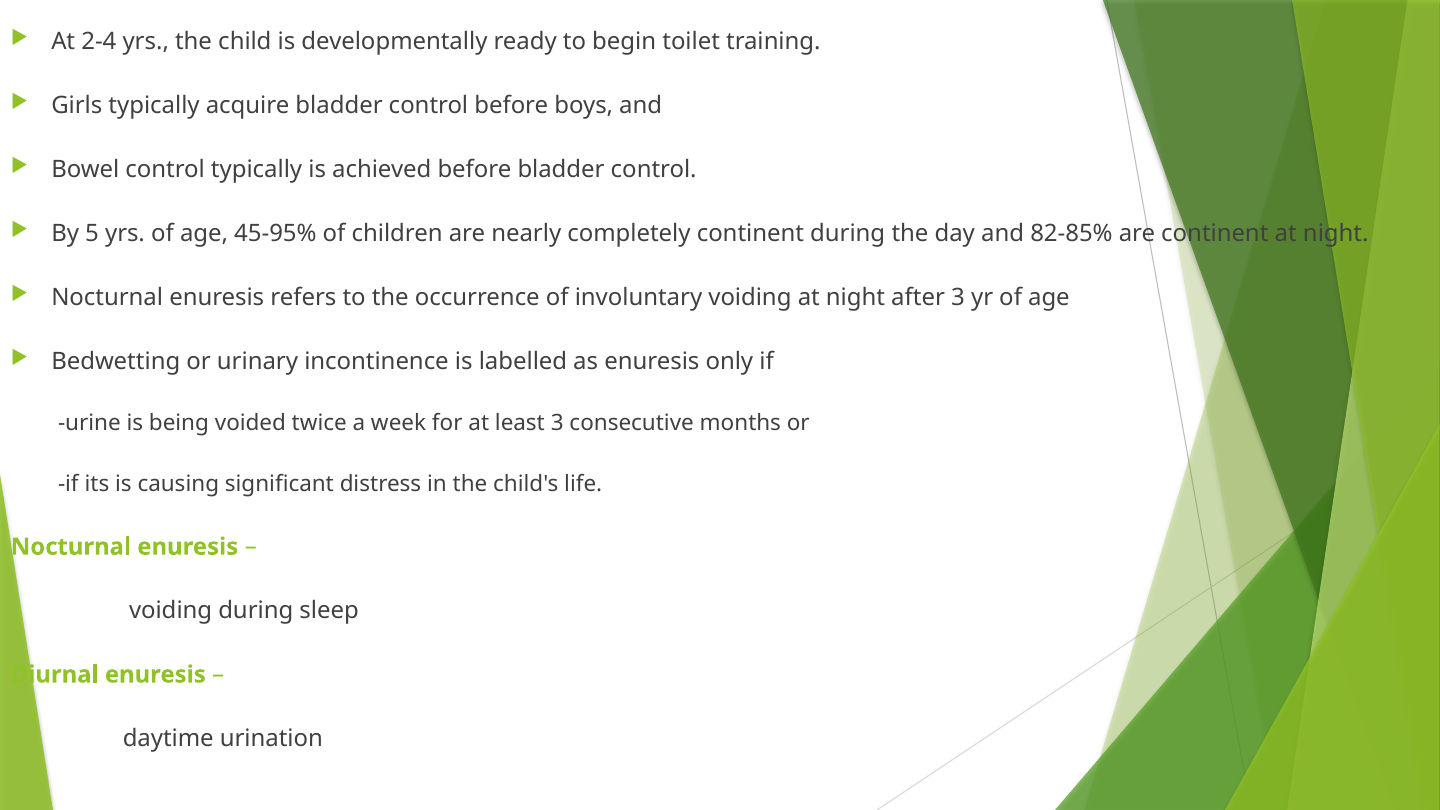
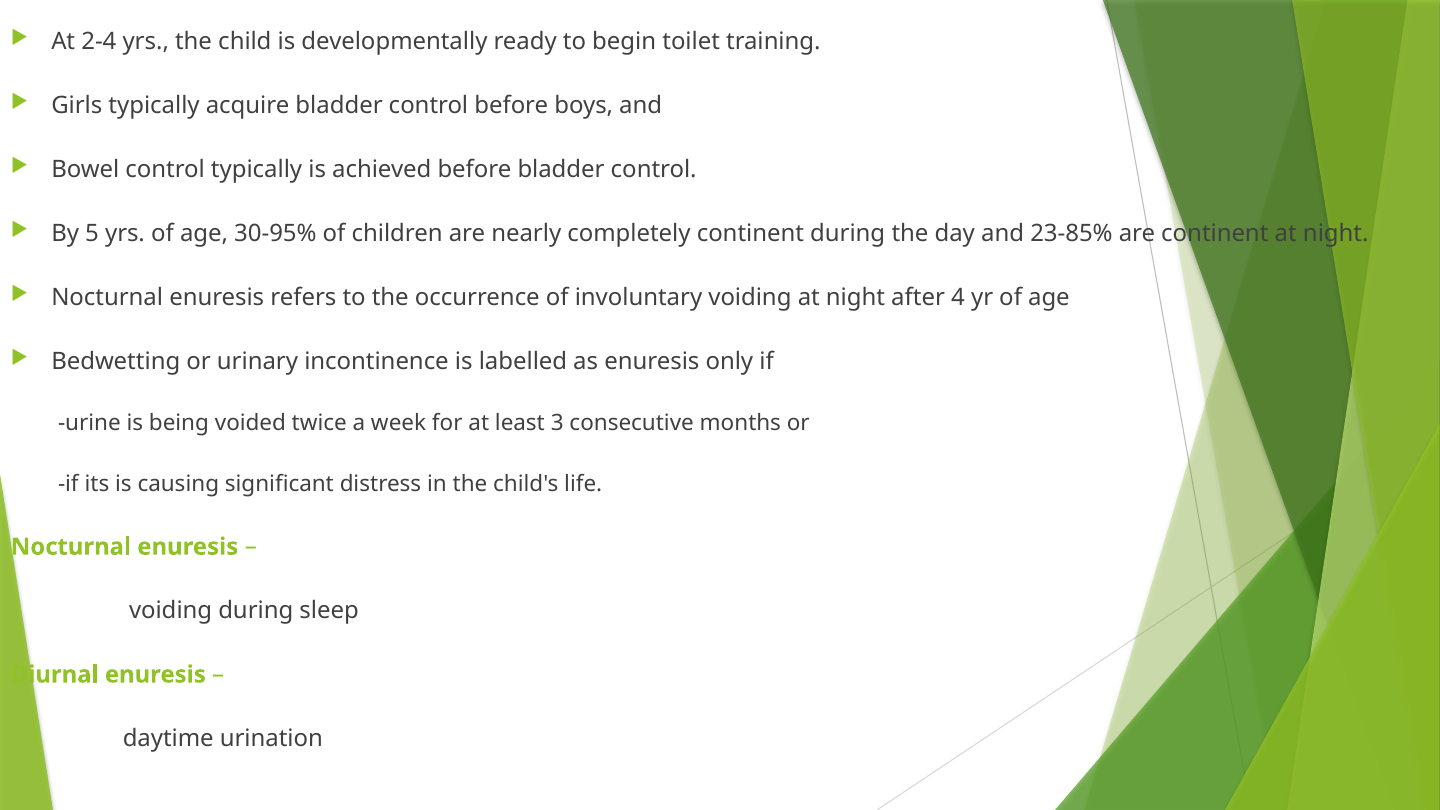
45-95%: 45-95% -> 30-95%
82-85%: 82-85% -> 23-85%
after 3: 3 -> 4
